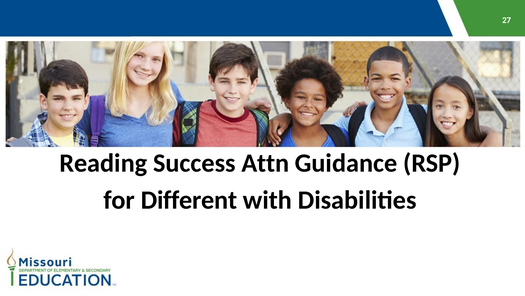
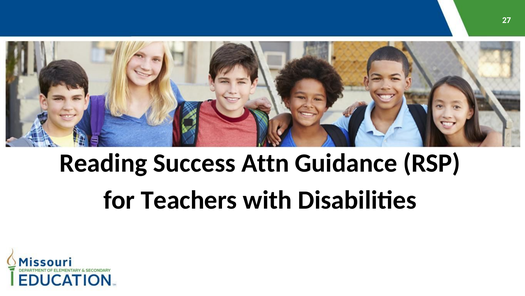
Different: Different -> Teachers
